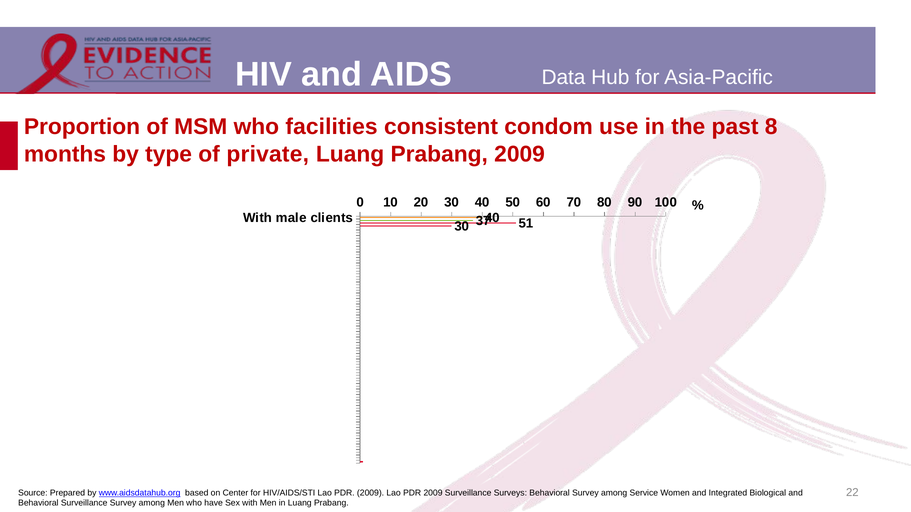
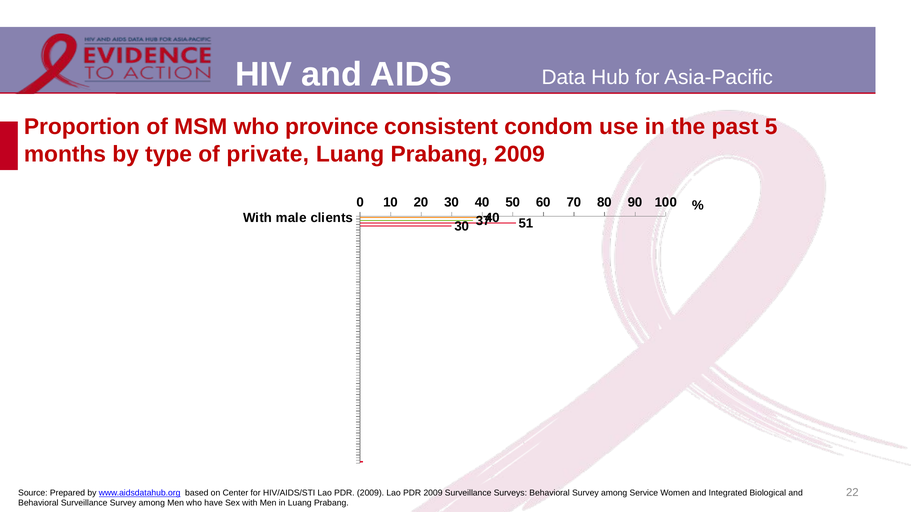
facilities: facilities -> province
8: 8 -> 5
